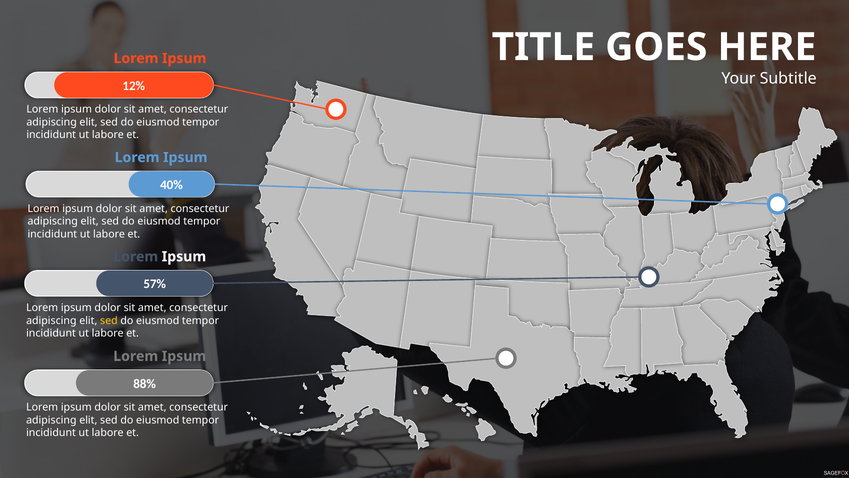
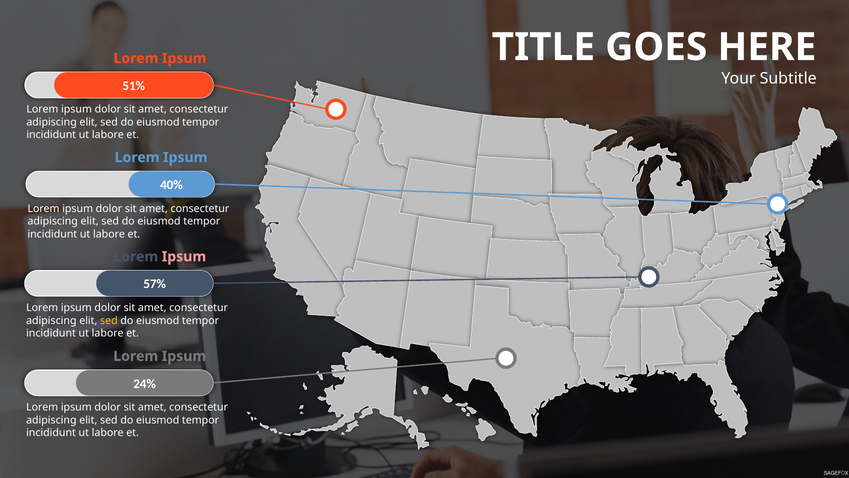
12%: 12% -> 51%
Ipsum at (184, 256) colour: white -> pink
88%: 88% -> 24%
